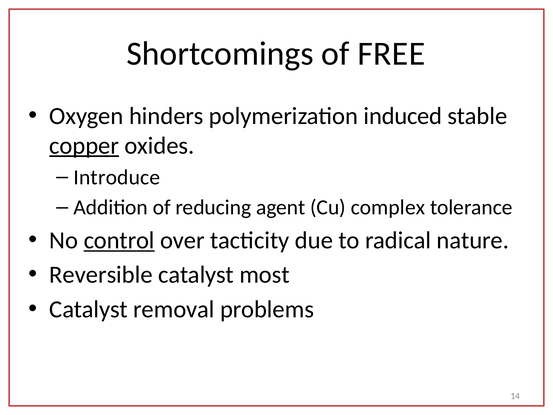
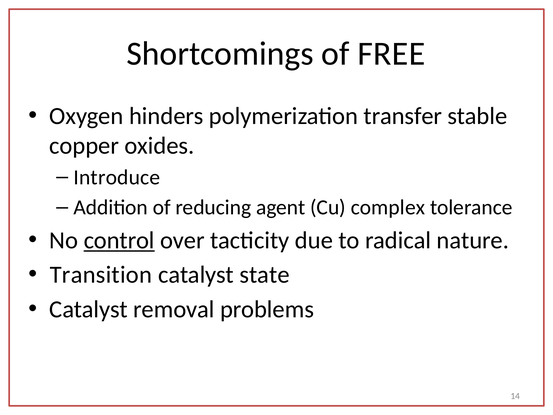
induced: induced -> transfer
copper underline: present -> none
Reversible: Reversible -> Transition
most: most -> state
